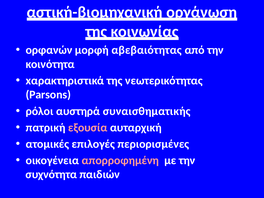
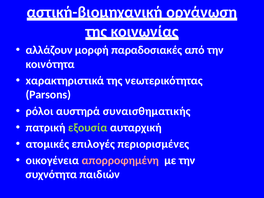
ορφανών: ορφανών -> αλλάζουν
αβεβαιότητας: αβεβαιότητας -> παραδοσιακές
εξουσία colour: pink -> light green
